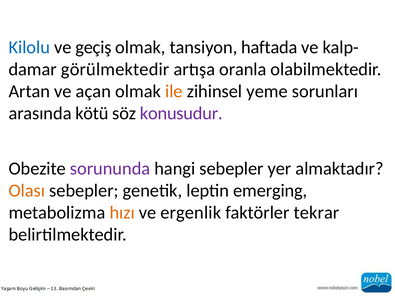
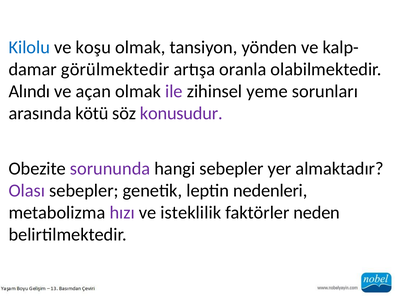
geçiş: geçiş -> koşu
haftada: haftada -> yönden
Artan: Artan -> Alındı
ile colour: orange -> purple
Olası colour: orange -> purple
emerging: emerging -> nedenleri
hızı colour: orange -> purple
ergenlik: ergenlik -> isteklilik
tekrar: tekrar -> neden
